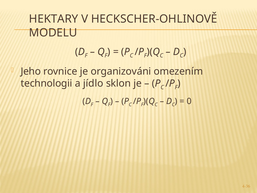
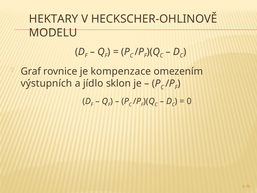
Jeho: Jeho -> Graf
organizováni: organizováni -> kompenzace
technologii: technologii -> výstupních
